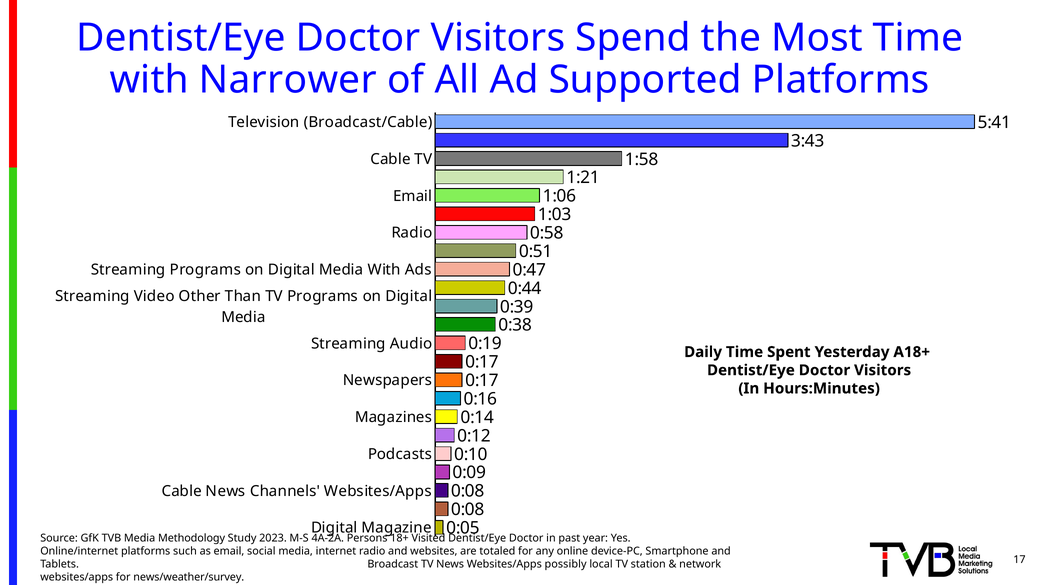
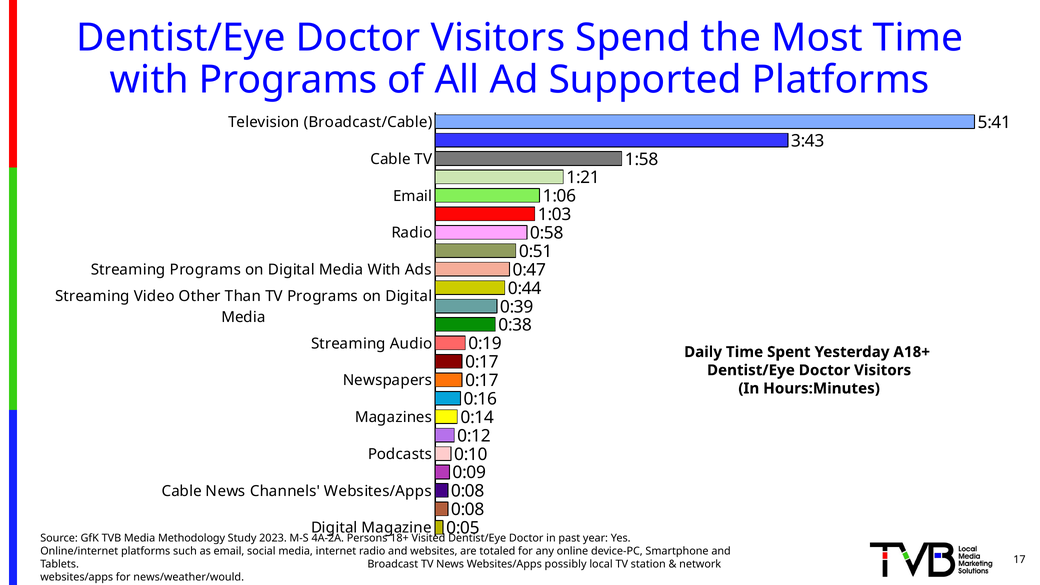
with Narrower: Narrower -> Programs
news/weather/survey: news/weather/survey -> news/weather/would
